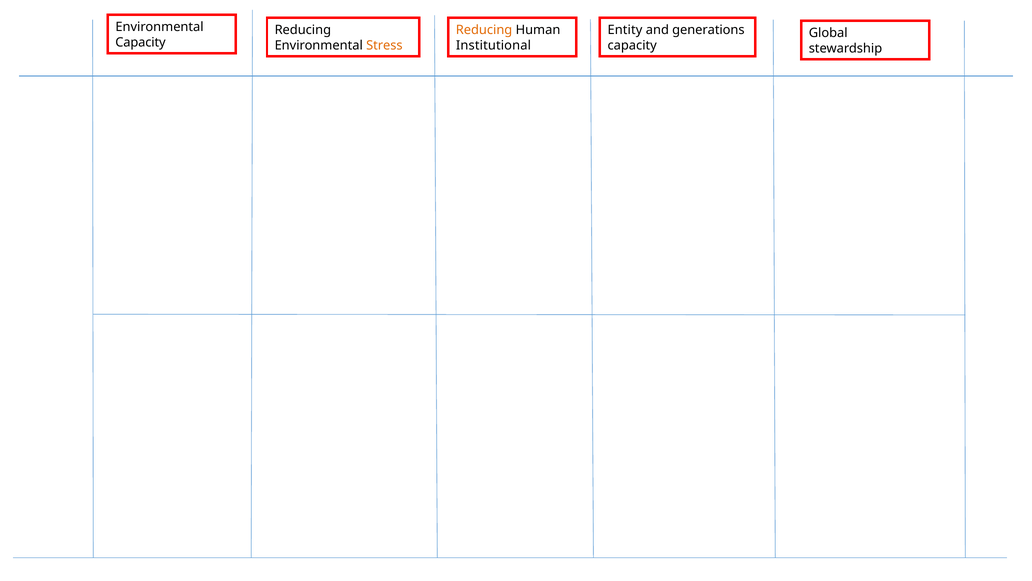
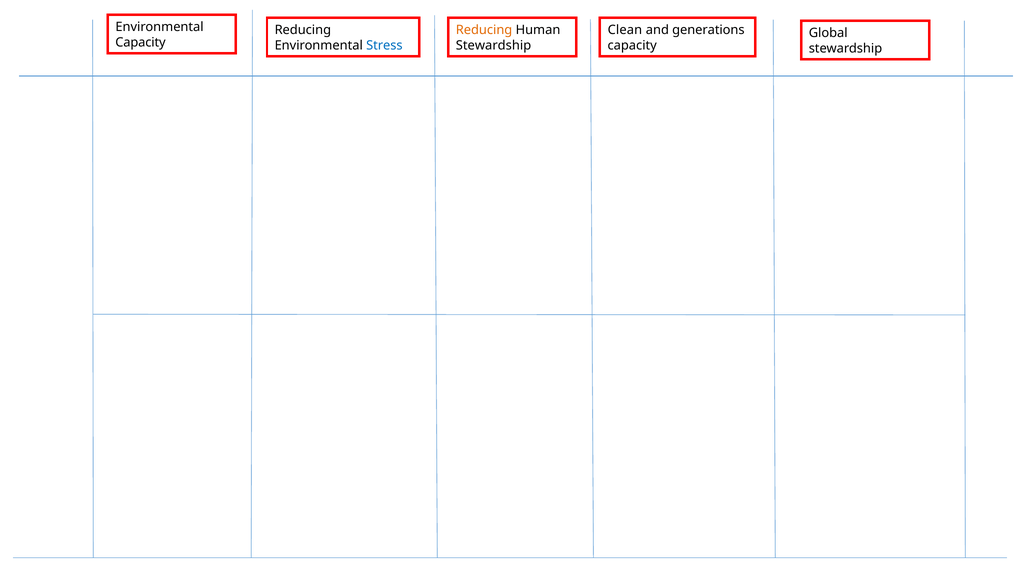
Entity: Entity -> Clean
Stress colour: orange -> blue
Institutional at (493, 45): Institutional -> Stewardship
